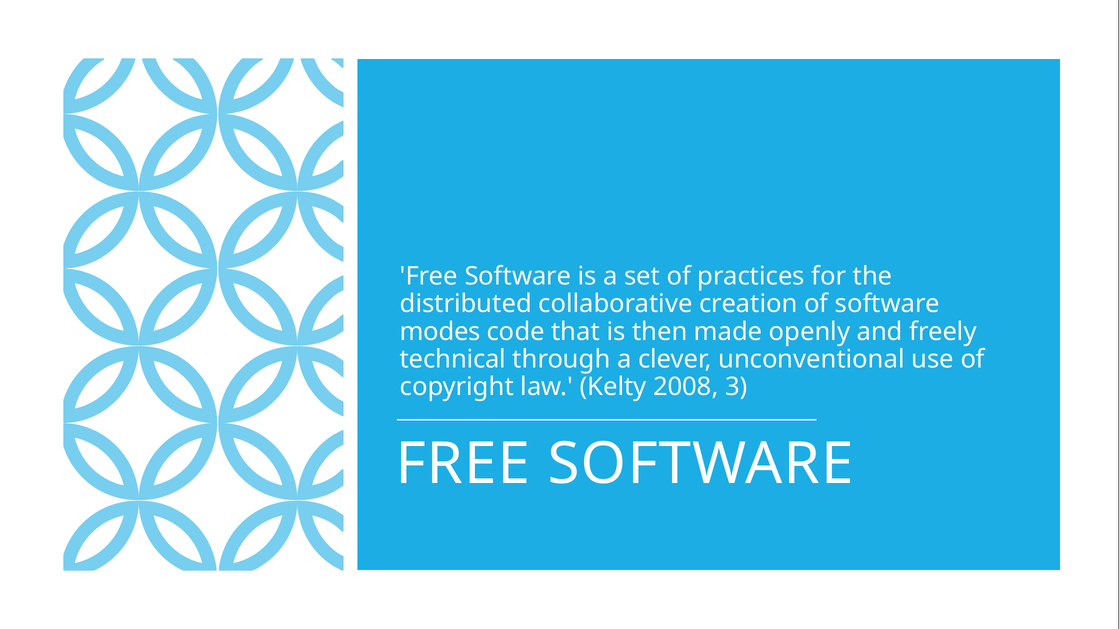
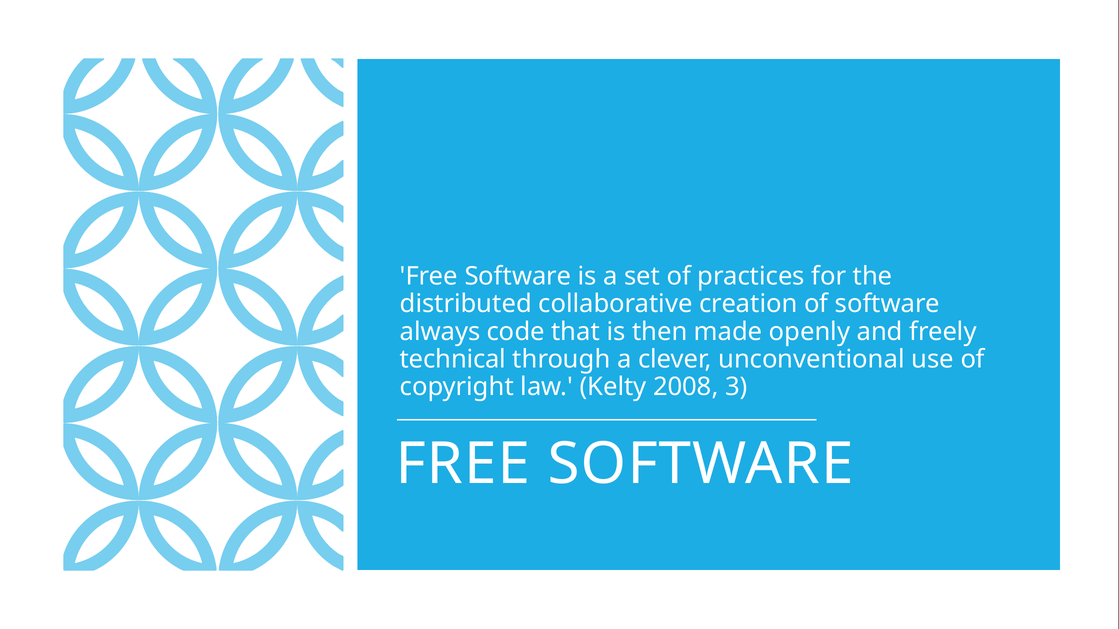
modes: modes -> always
